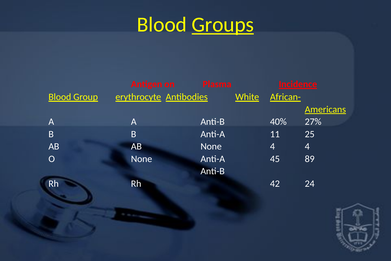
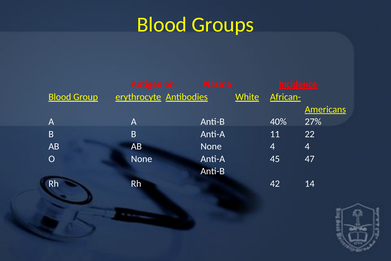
Groups underline: present -> none
25: 25 -> 22
89: 89 -> 47
24: 24 -> 14
